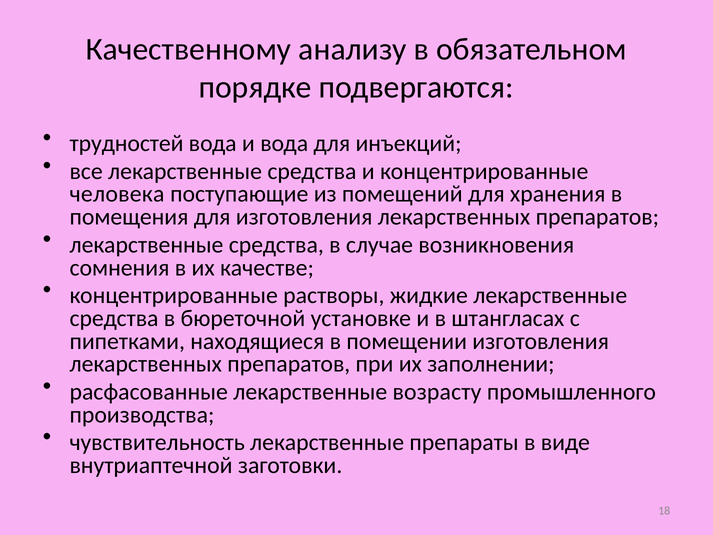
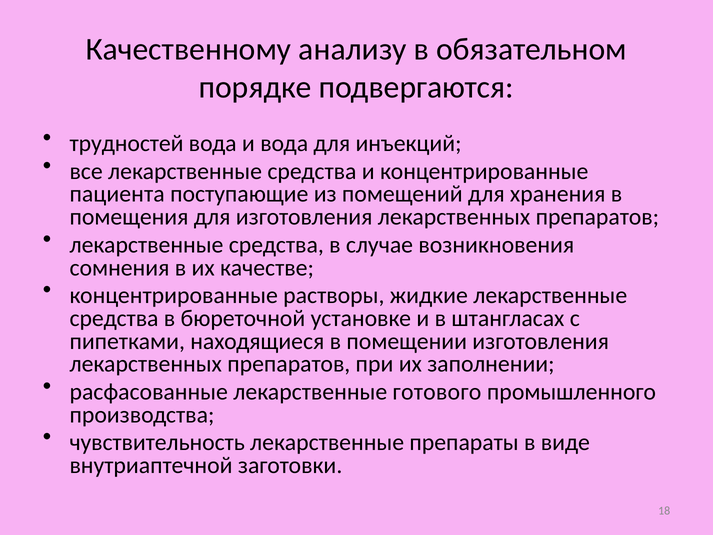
человека: человека -> пациента
возрасту: возрасту -> готового
